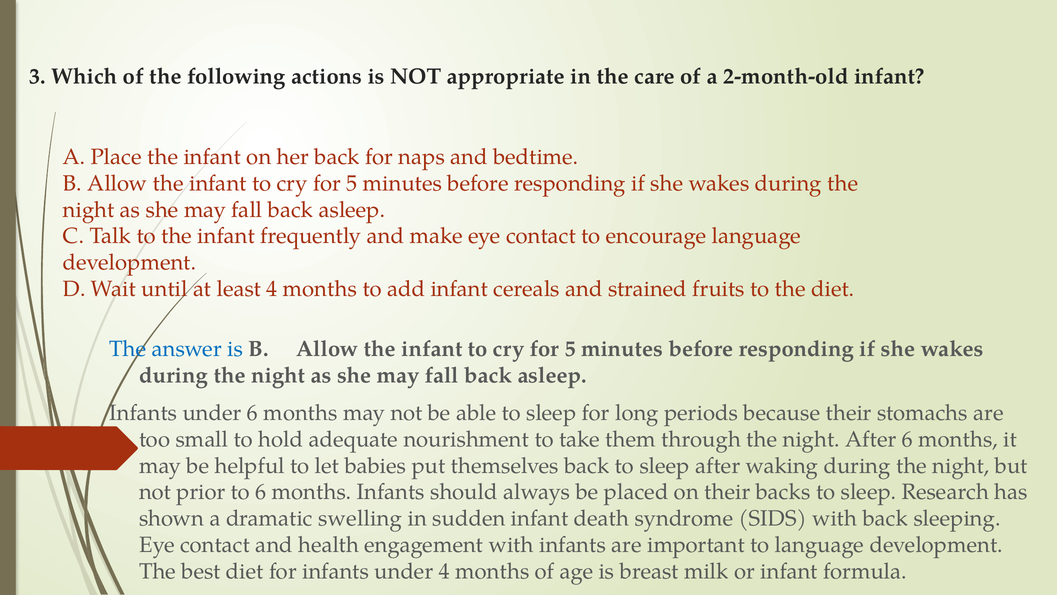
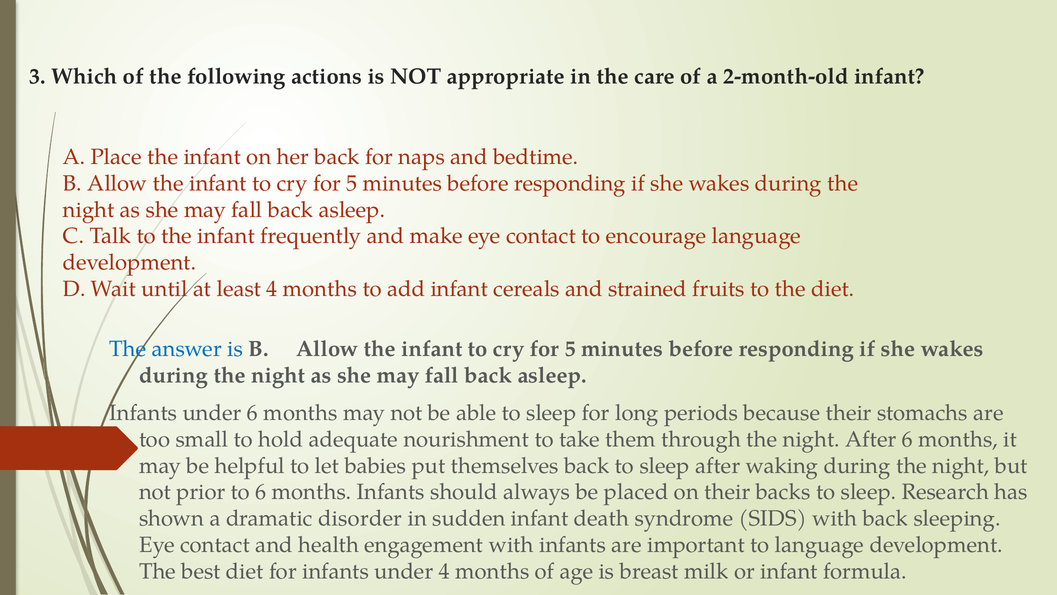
swelling: swelling -> disorder
